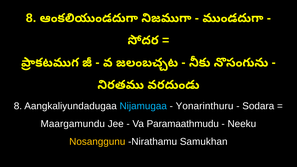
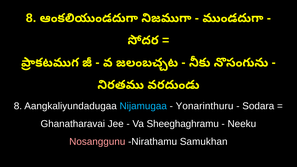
Maargamundu: Maargamundu -> Ghanatharavai
Paramaathmudu: Paramaathmudu -> Sheeghaghramu
Nosanggunu colour: yellow -> pink
